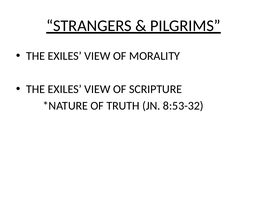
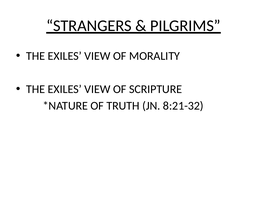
8:53-32: 8:53-32 -> 8:21-32
